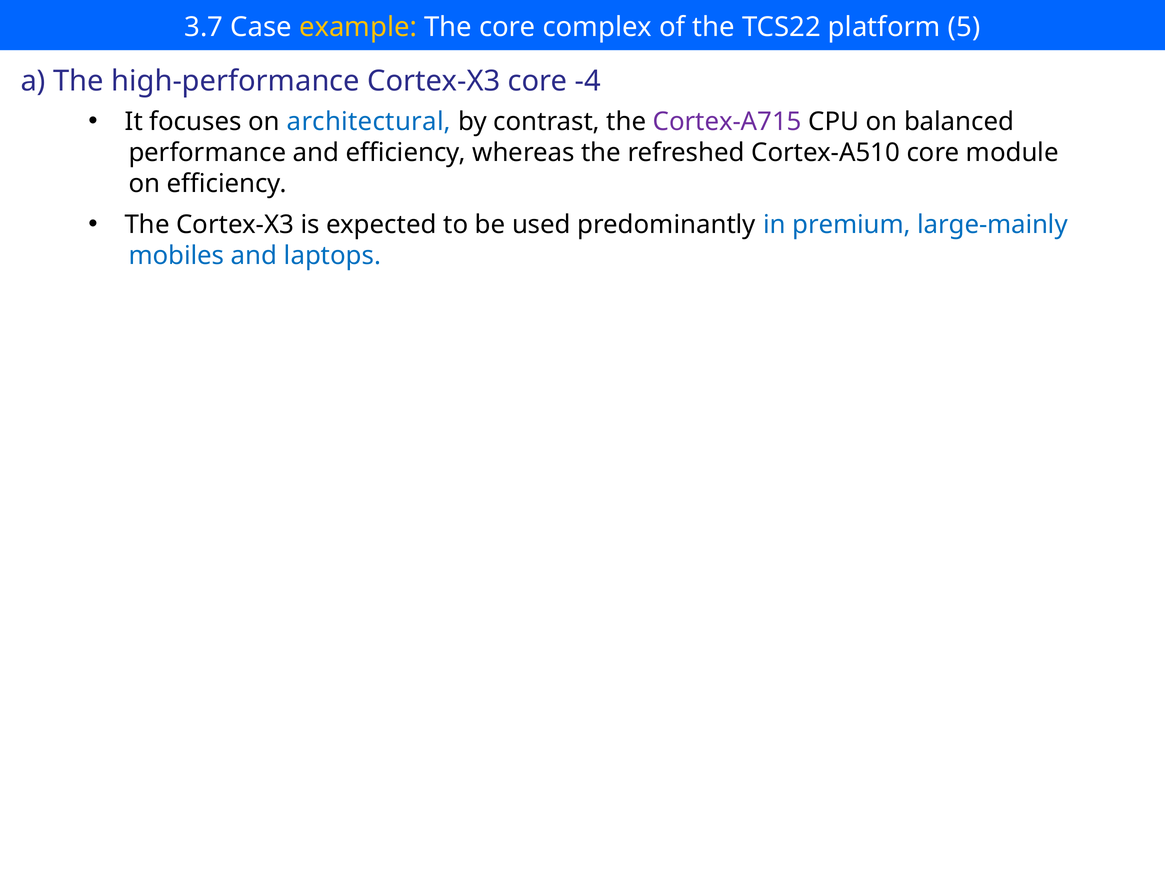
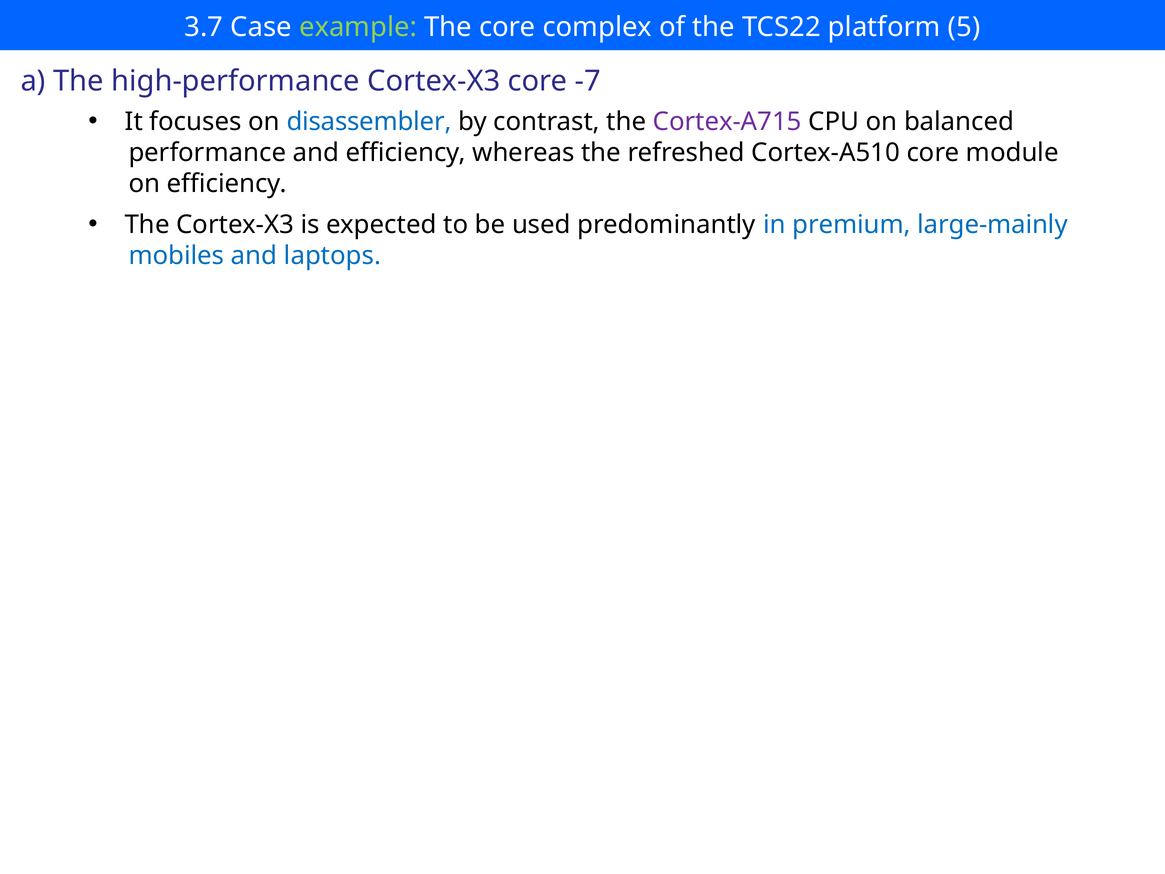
example colour: yellow -> light green
-4: -4 -> -7
architectural: architectural -> disassembler
